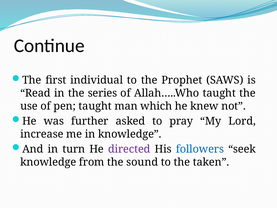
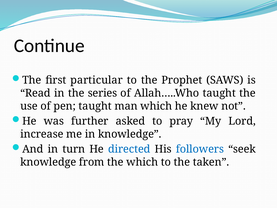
individual: individual -> particular
directed colour: purple -> blue
the sound: sound -> which
